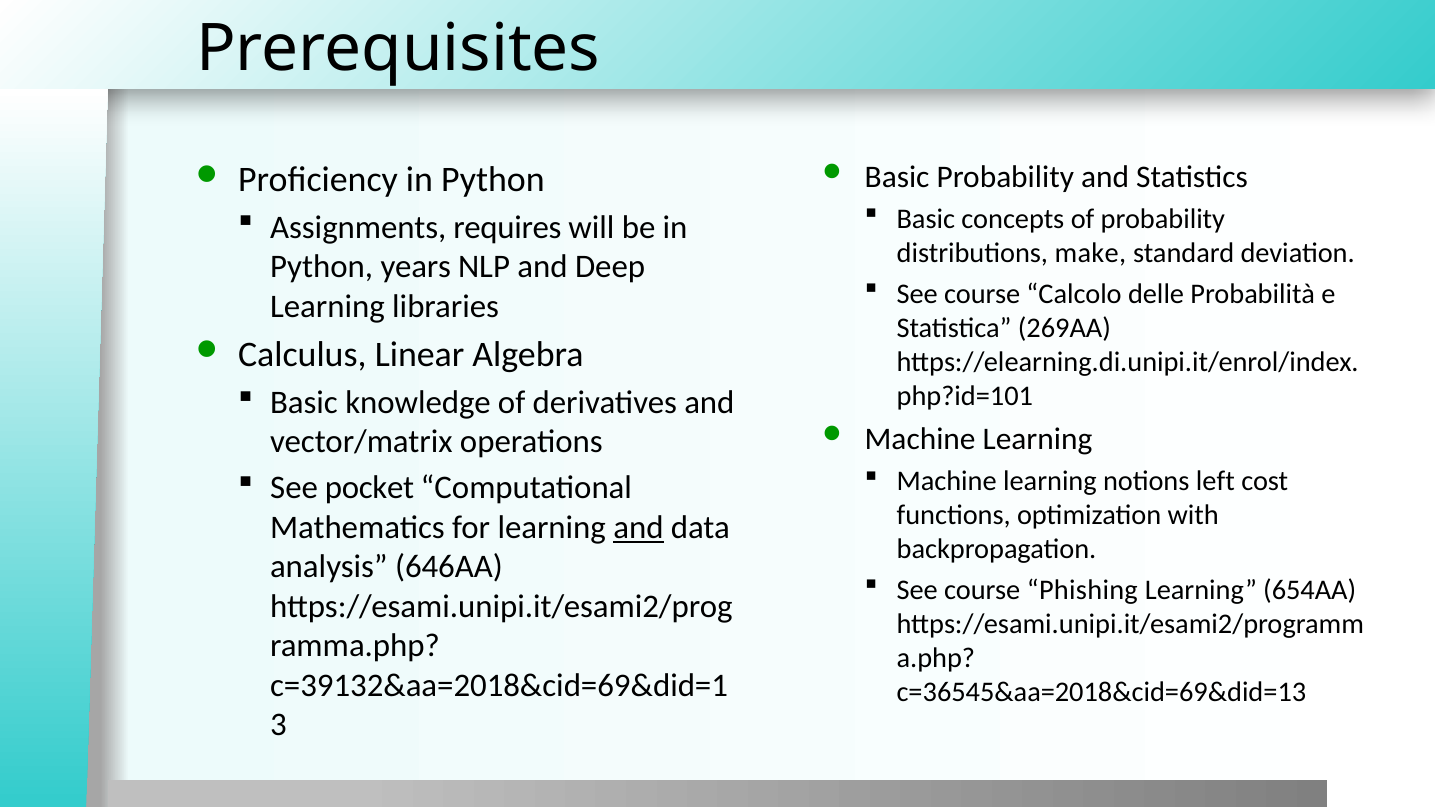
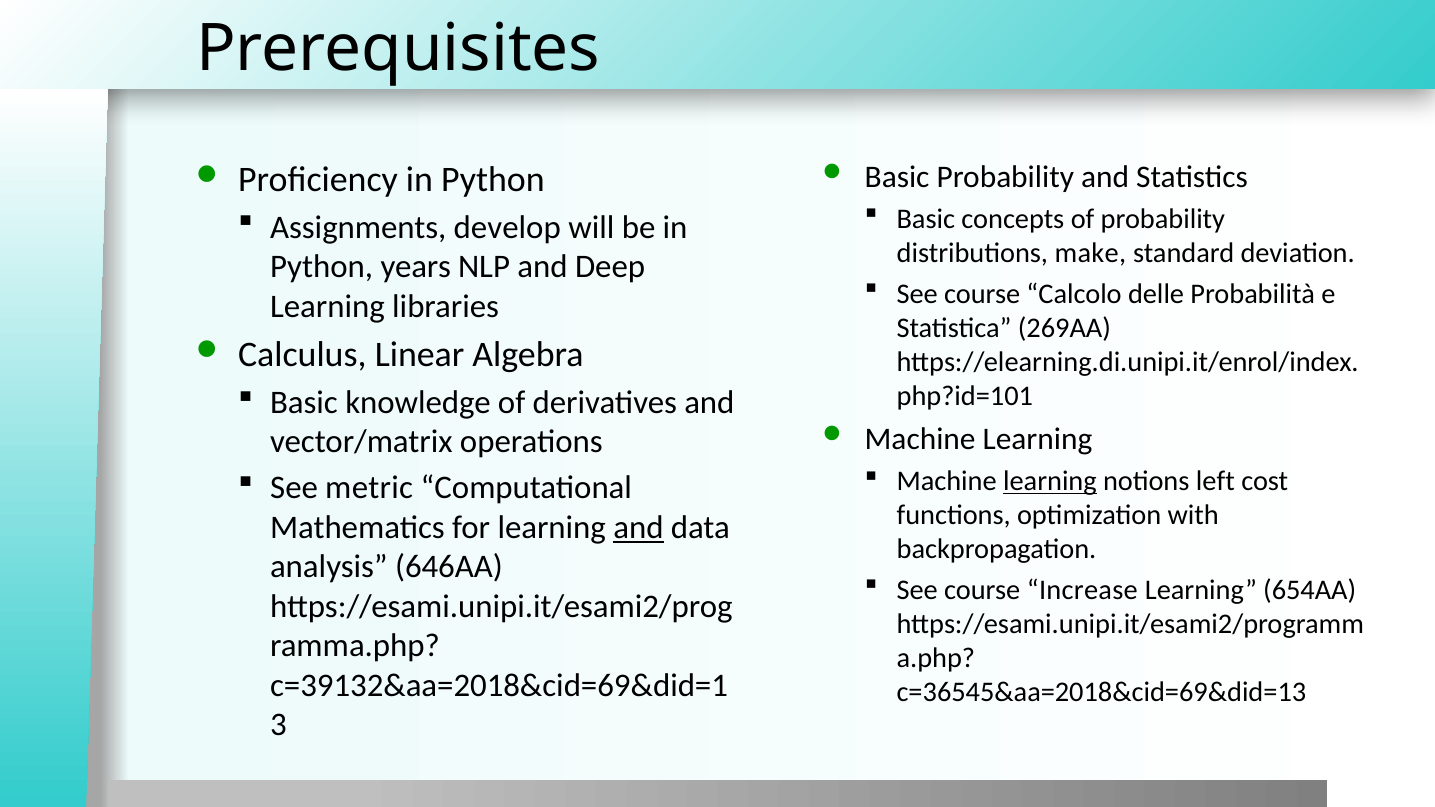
requires: requires -> develop
learning at (1050, 482) underline: none -> present
pocket: pocket -> metric
Phishing: Phishing -> Increase
